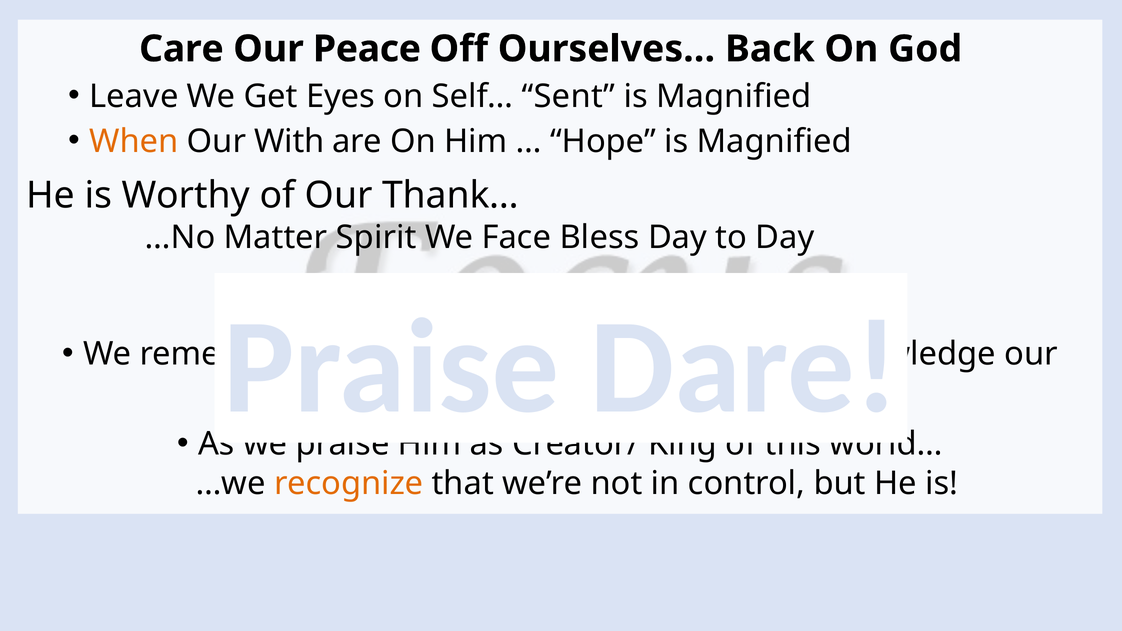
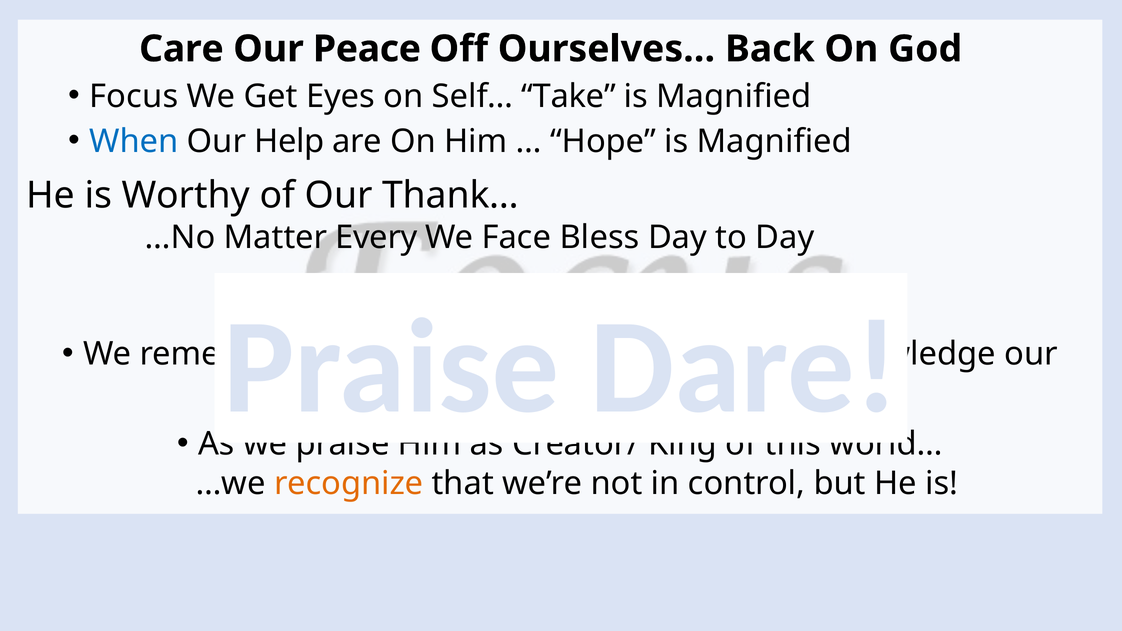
Leave: Leave -> Focus
Sent: Sent -> Take
When colour: orange -> blue
With: With -> Help
Spirit: Spirit -> Every
